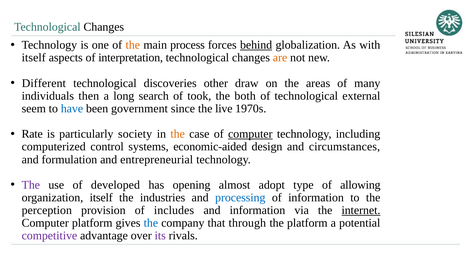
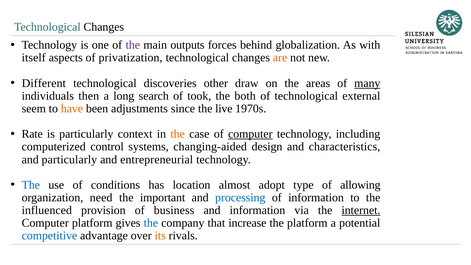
the at (133, 45) colour: orange -> purple
process: process -> outputs
behind underline: present -> none
interpretation: interpretation -> privatization
many underline: none -> present
have colour: blue -> orange
government: government -> adjustments
society: society -> context
economic-aided: economic-aided -> changing-aided
circumstances: circumstances -> characteristics
and formulation: formulation -> particularly
The at (31, 185) colour: purple -> blue
developed: developed -> conditions
opening: opening -> location
organization itself: itself -> need
industries: industries -> important
perception: perception -> influenced
includes: includes -> business
through: through -> increase
competitive colour: purple -> blue
its colour: purple -> orange
